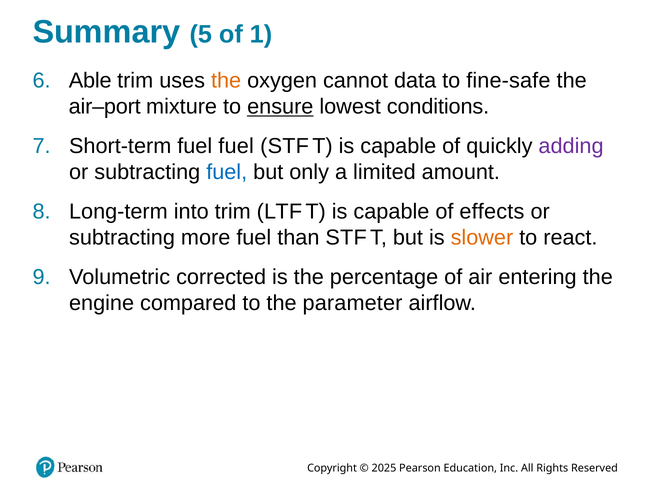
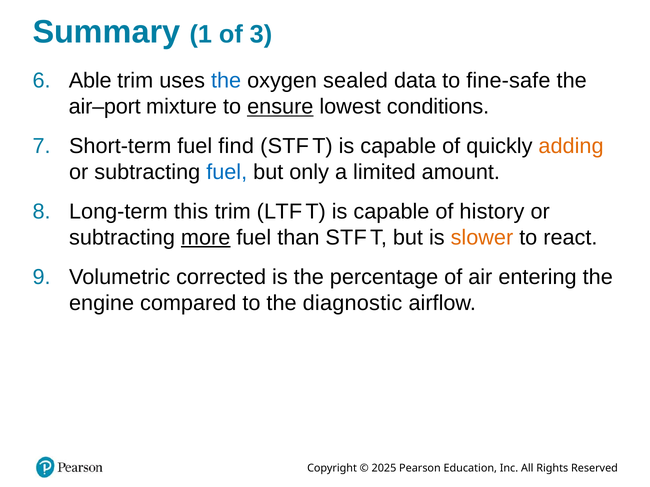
5: 5 -> 1
1: 1 -> 3
the at (226, 81) colour: orange -> blue
cannot: cannot -> sealed
fuel fuel: fuel -> find
adding colour: purple -> orange
into: into -> this
effects: effects -> history
more underline: none -> present
parameter: parameter -> diagnostic
